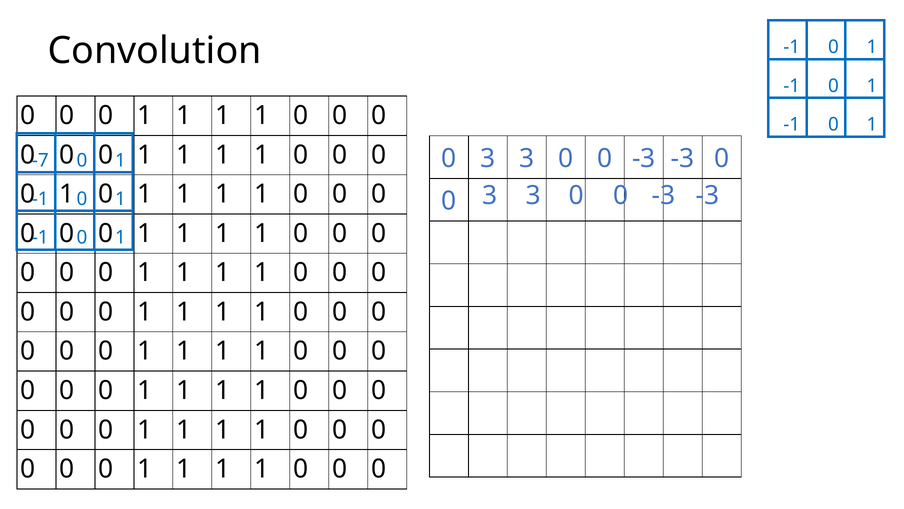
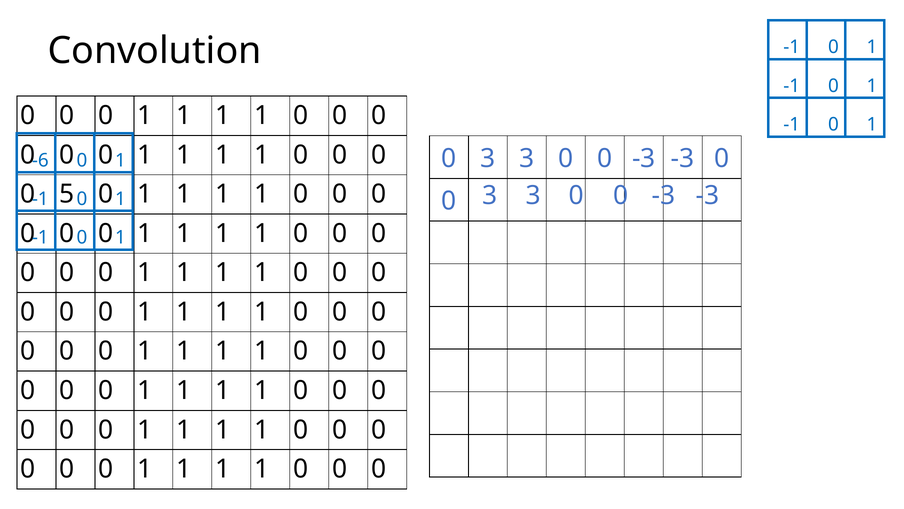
-7: -7 -> -6
1 at (67, 194): 1 -> 5
